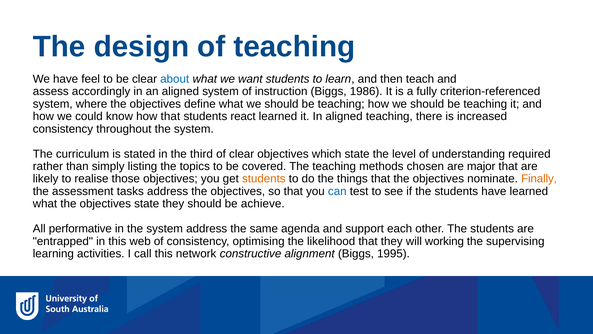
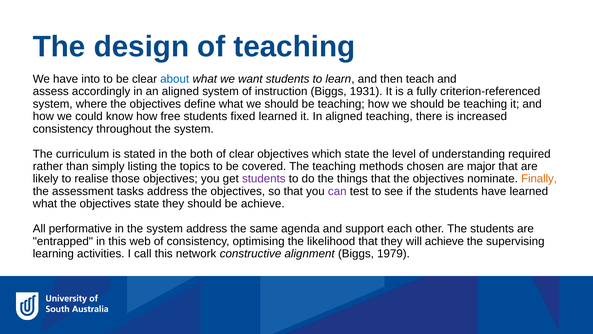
feel: feel -> into
1986: 1986 -> 1931
how that: that -> free
react: react -> fixed
third: third -> both
students at (264, 179) colour: orange -> purple
can colour: blue -> purple
will working: working -> achieve
1995: 1995 -> 1979
